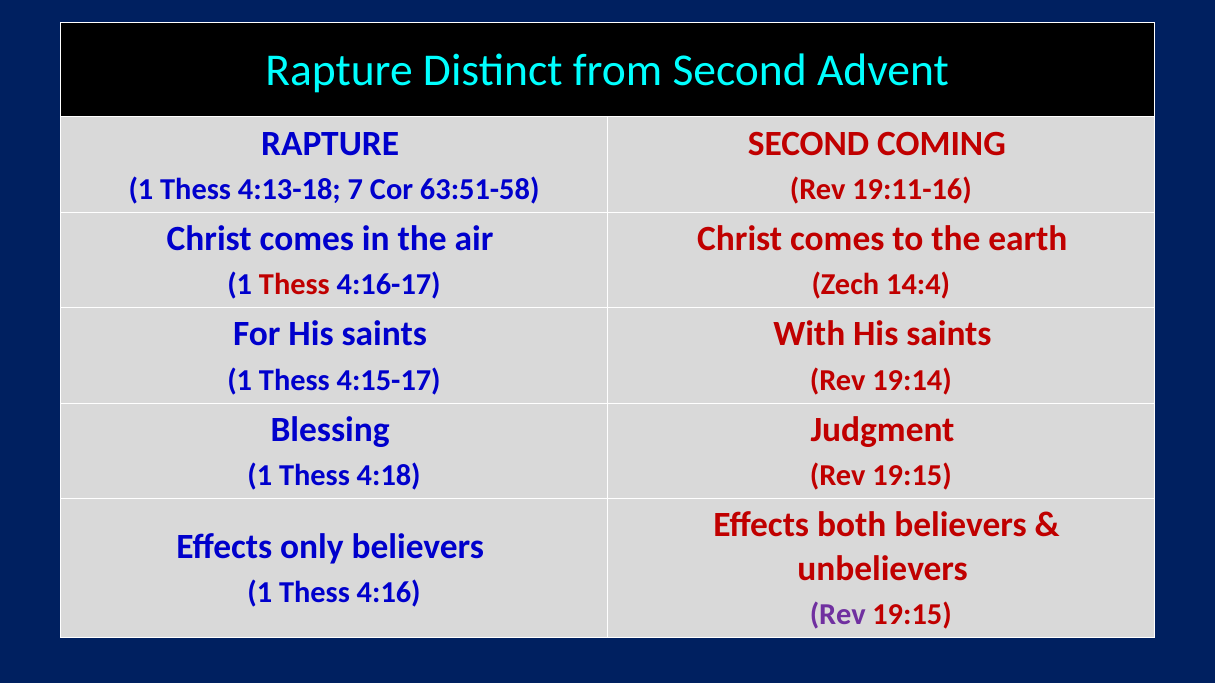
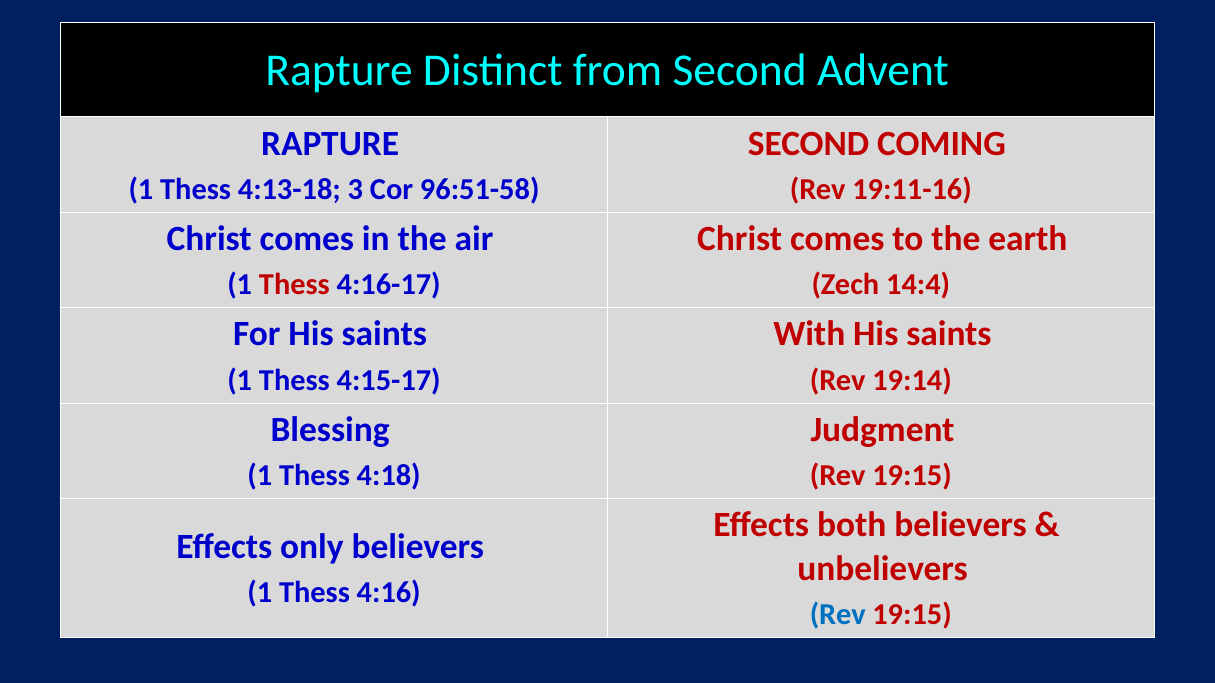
7: 7 -> 3
63:51-58: 63:51-58 -> 96:51-58
Rev at (838, 615) colour: purple -> blue
